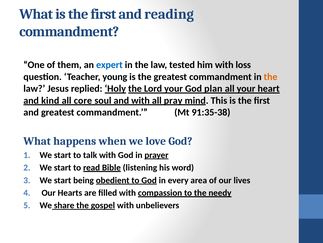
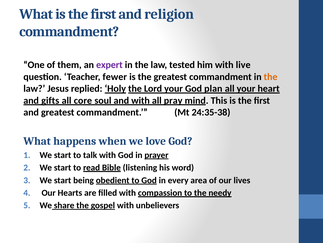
reading: reading -> religion
expert colour: blue -> purple
loss: loss -> live
young: young -> fewer
kind: kind -> gifts
91:35-38: 91:35-38 -> 24:35-38
